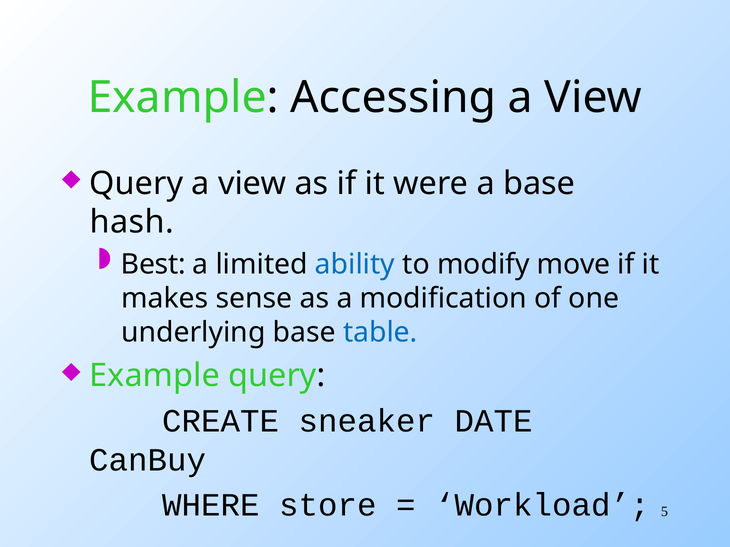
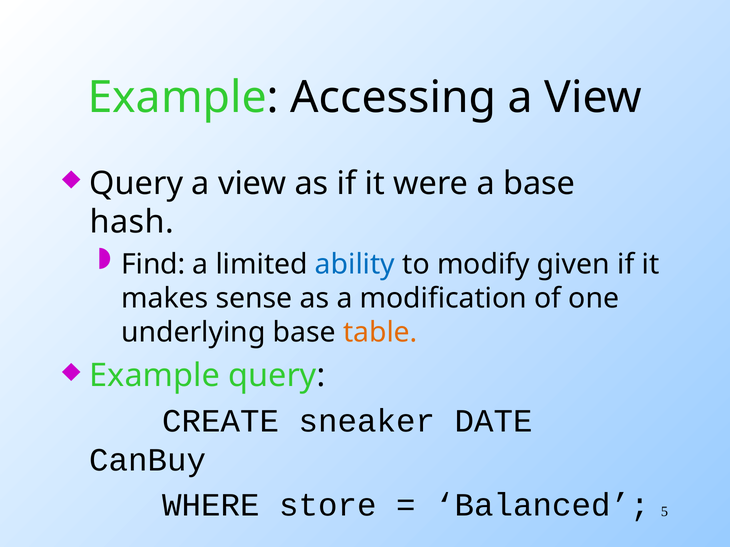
Best: Best -> Find
move: move -> given
table colour: blue -> orange
Workload: Workload -> Balanced
